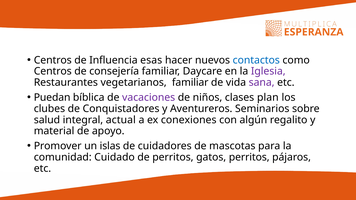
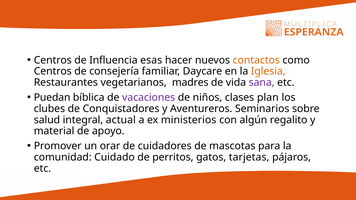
contactos colour: blue -> orange
Iglesia colour: purple -> orange
vegetarianos familiar: familiar -> madres
conexiones: conexiones -> ministerios
islas: islas -> orar
gatos perritos: perritos -> tarjetas
